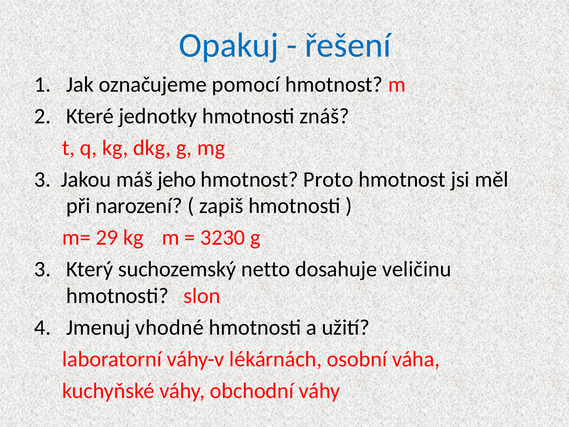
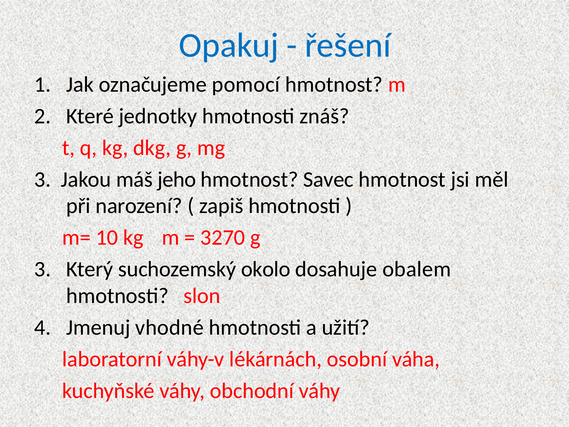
Proto: Proto -> Savec
29: 29 -> 10
3230: 3230 -> 3270
netto: netto -> okolo
veličinu: veličinu -> obalem
